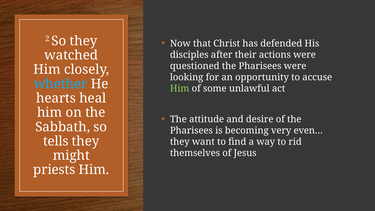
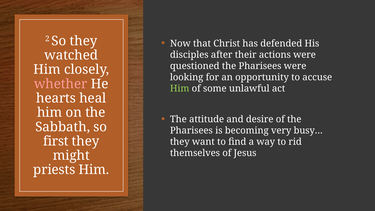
whether colour: light blue -> pink
even…: even… -> busy…
tells: tells -> first
